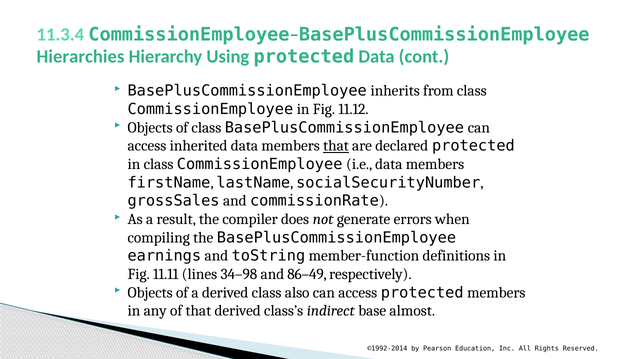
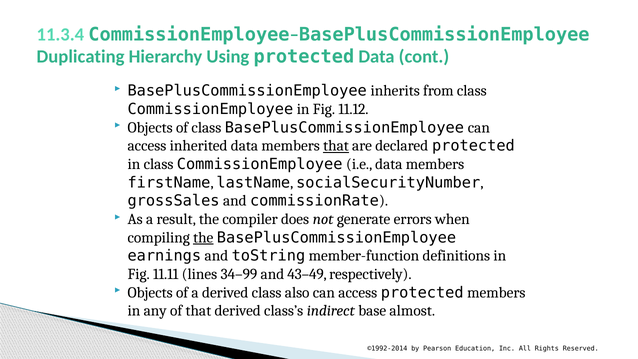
Hierarchies: Hierarchies -> Duplicating
the at (203, 237) underline: none -> present
34–98: 34–98 -> 34–99
86–49: 86–49 -> 43–49
